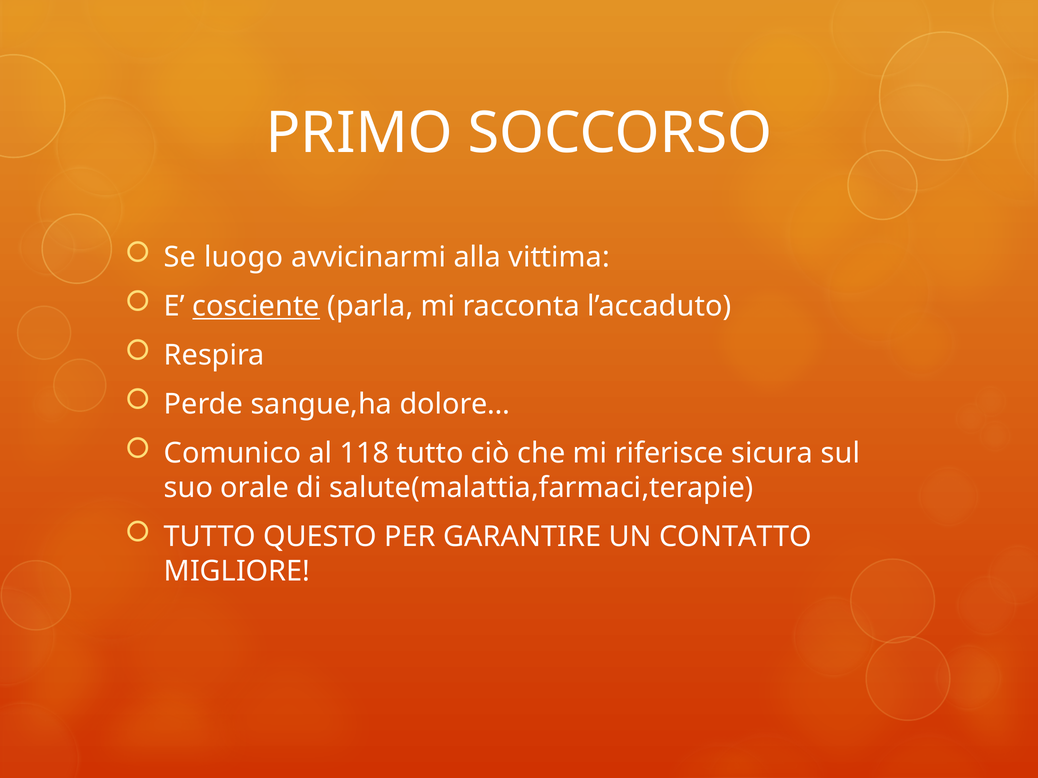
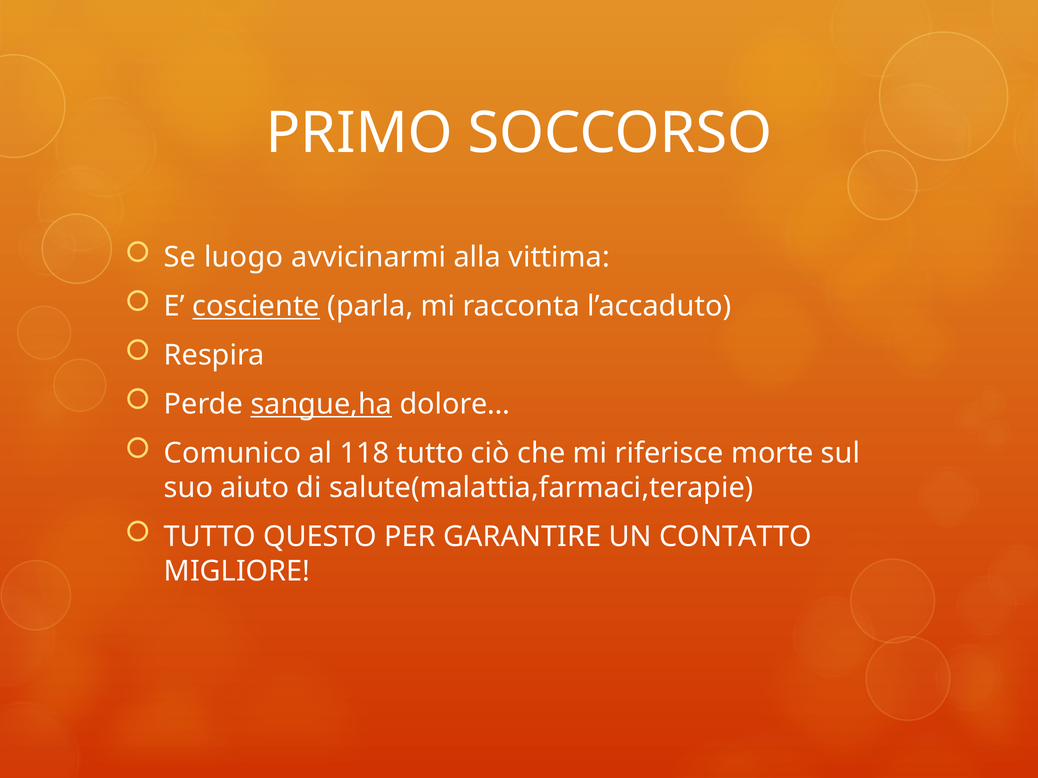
sangue,ha underline: none -> present
sicura: sicura -> morte
orale: orale -> aiuto
